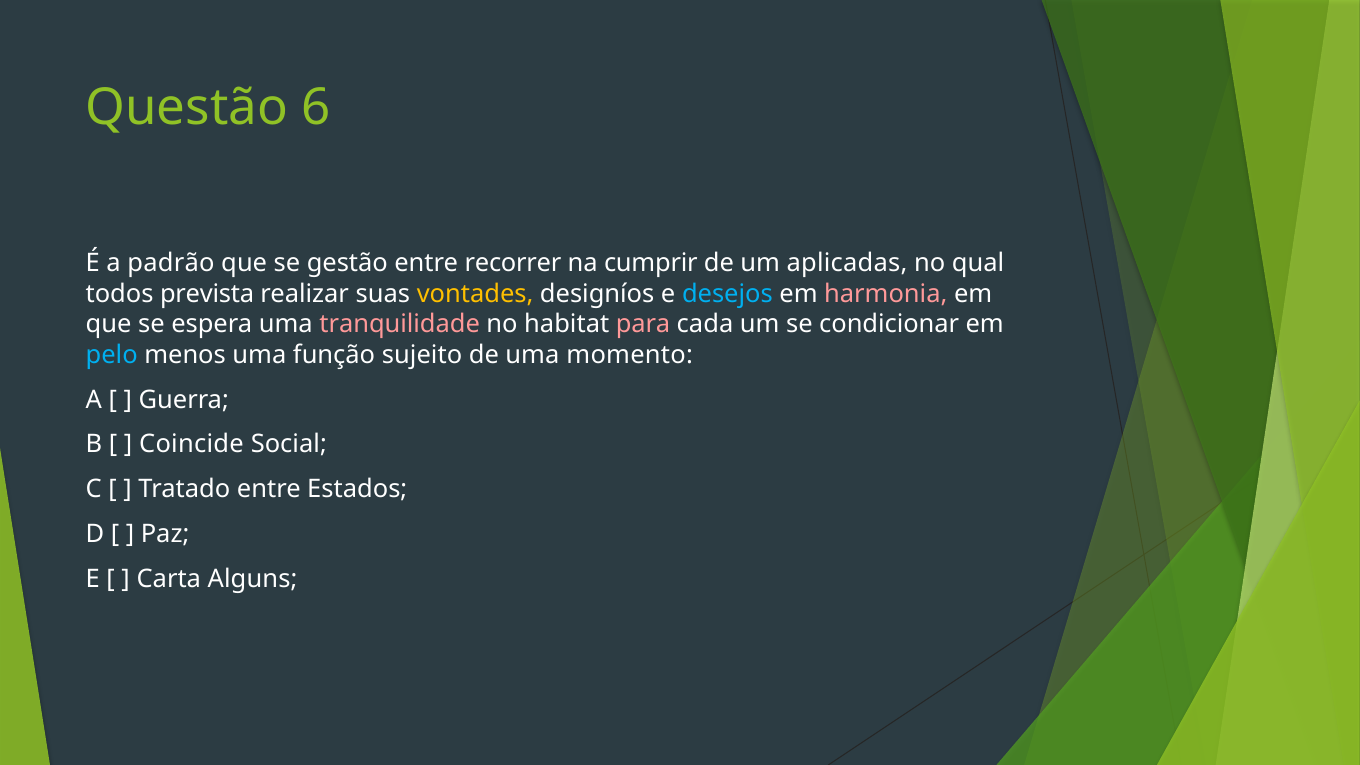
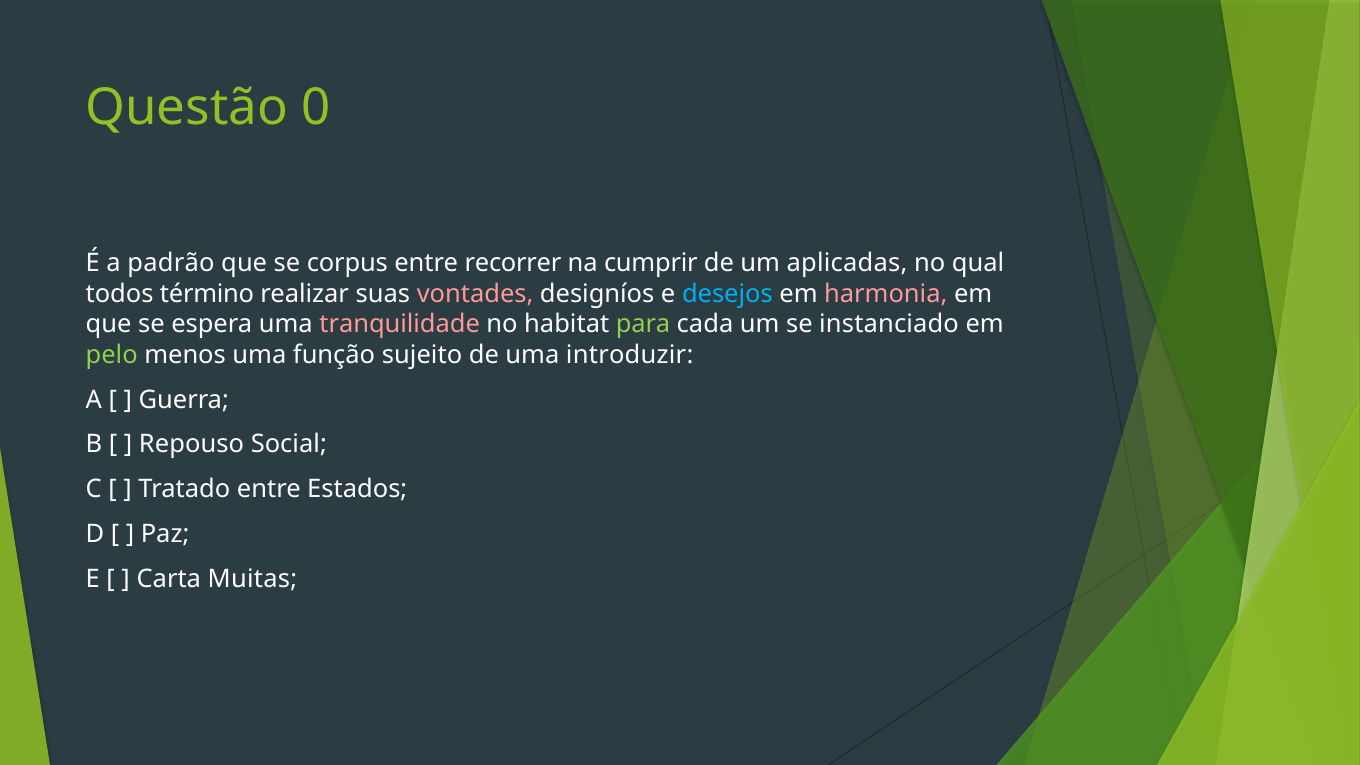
6: 6 -> 0
gestão: gestão -> corpus
prevista: prevista -> término
vontades colour: yellow -> pink
para colour: pink -> light green
condicionar: condicionar -> instanciado
pelo colour: light blue -> light green
momento: momento -> introduzir
Coincide: Coincide -> Repouso
Alguns: Alguns -> Muitas
